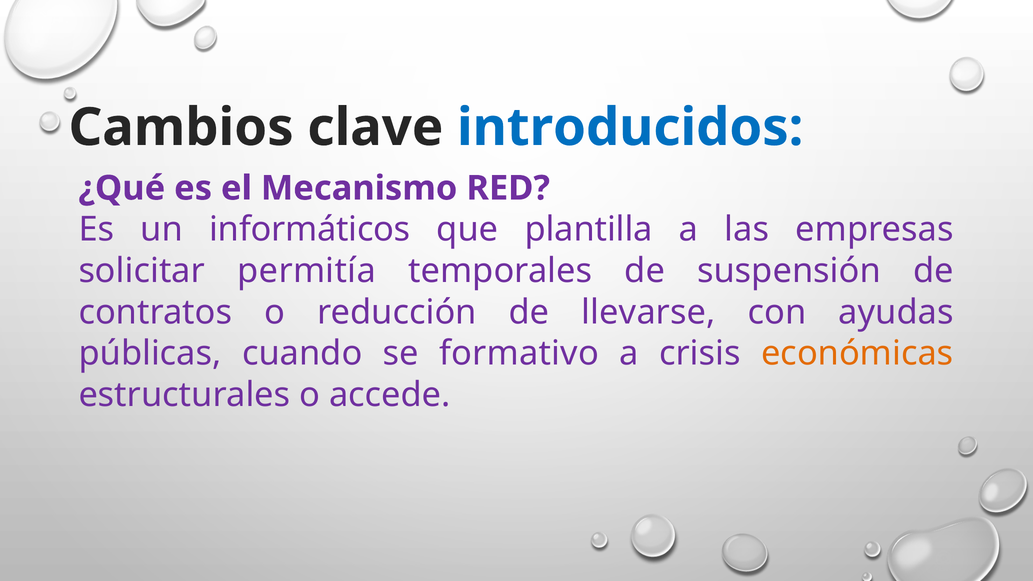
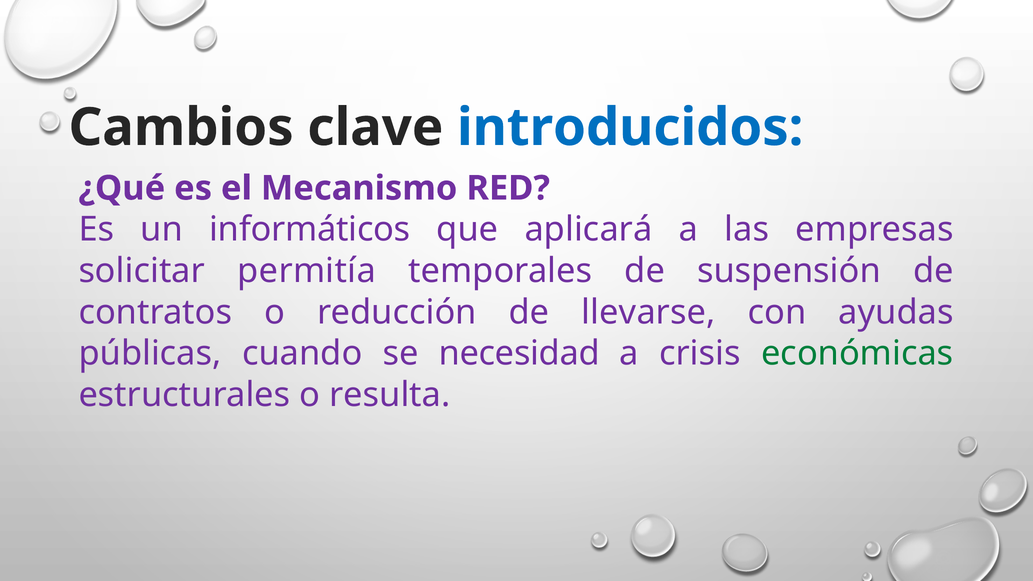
plantilla: plantilla -> aplicará
formativo: formativo -> necesidad
económicas colour: orange -> green
accede: accede -> resulta
